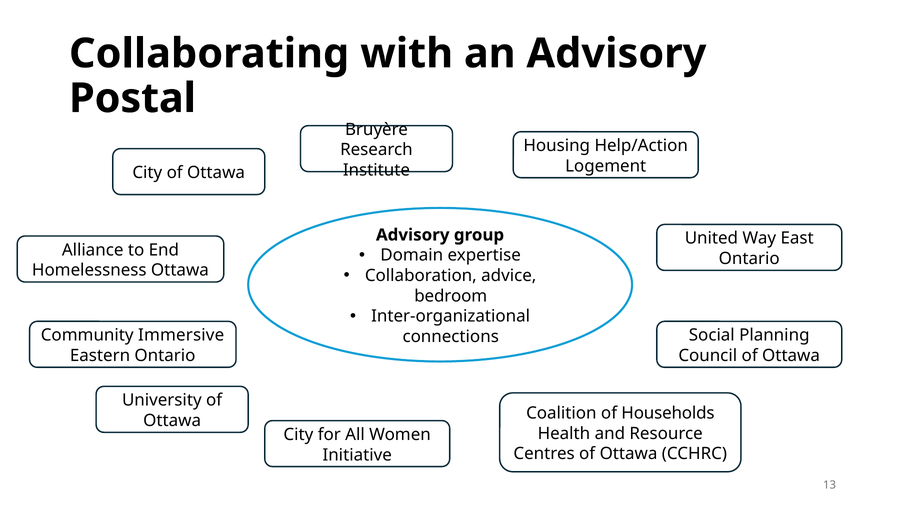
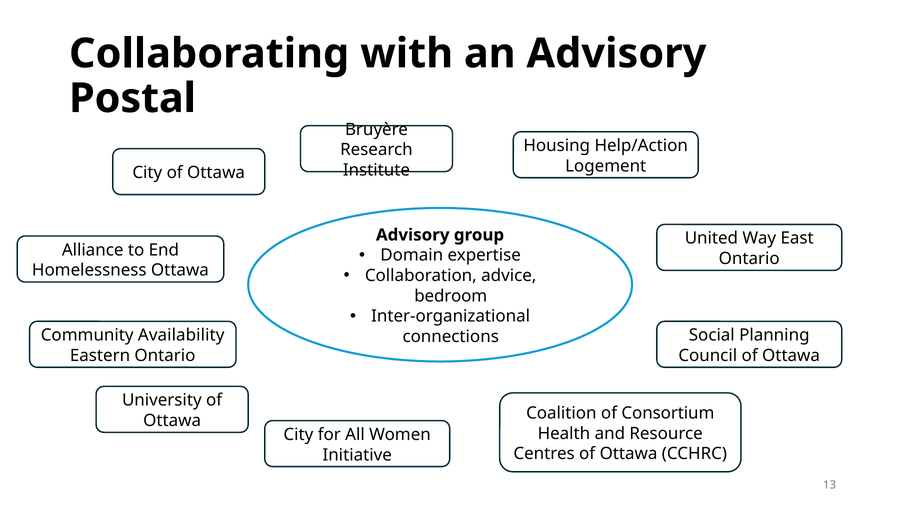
Immersive: Immersive -> Availability
Households: Households -> Consortium
